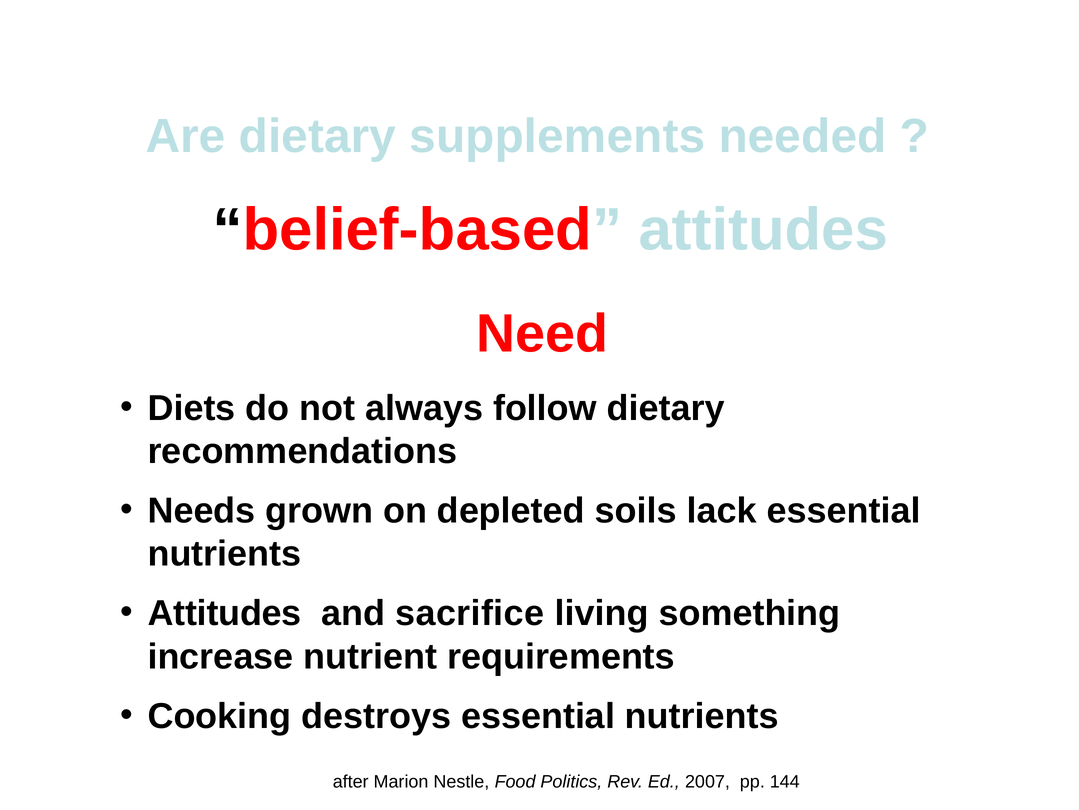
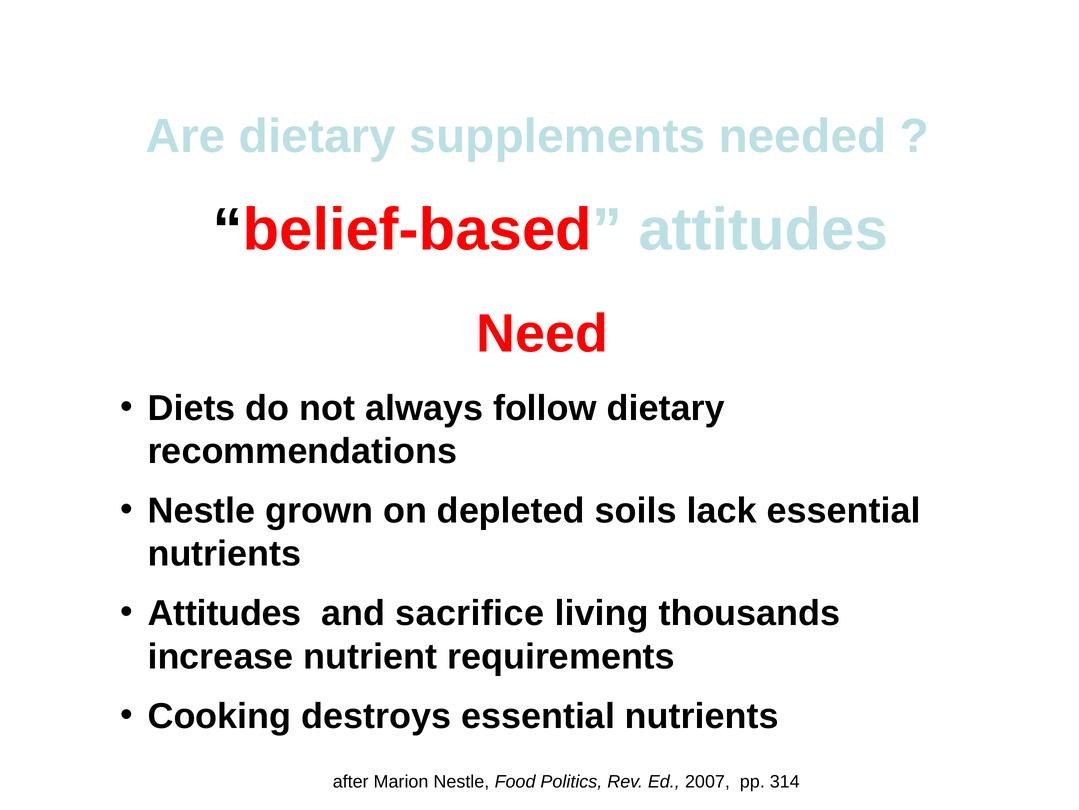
Needs at (202, 510): Needs -> Nestle
something: something -> thousands
144: 144 -> 314
